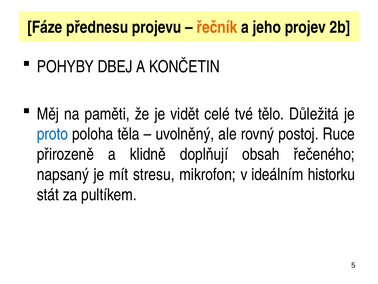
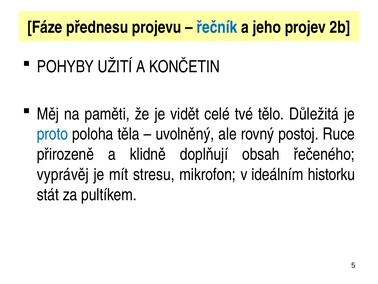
řečník colour: orange -> blue
DBEJ: DBEJ -> UŽITÍ
napsaný: napsaný -> vyprávěj
